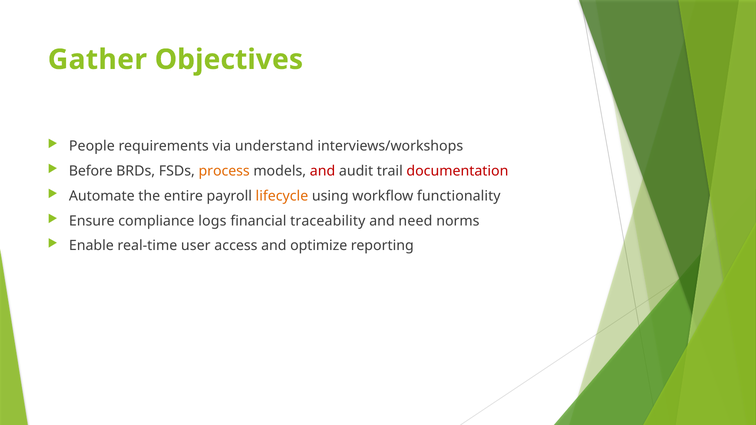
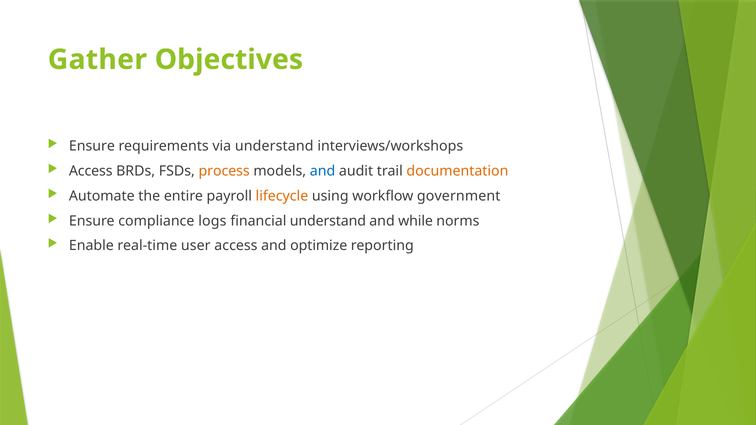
People at (92, 146): People -> Ensure
Before at (91, 171): Before -> Access
and at (323, 171) colour: red -> blue
documentation colour: red -> orange
functionality: functionality -> government
financial traceability: traceability -> understand
need: need -> while
